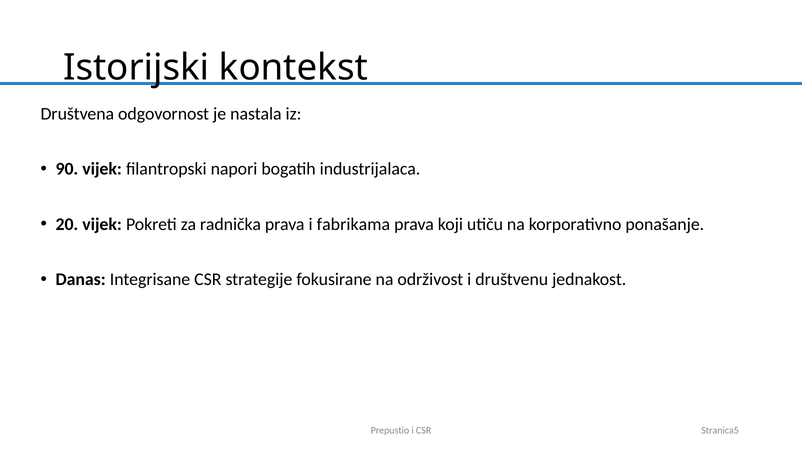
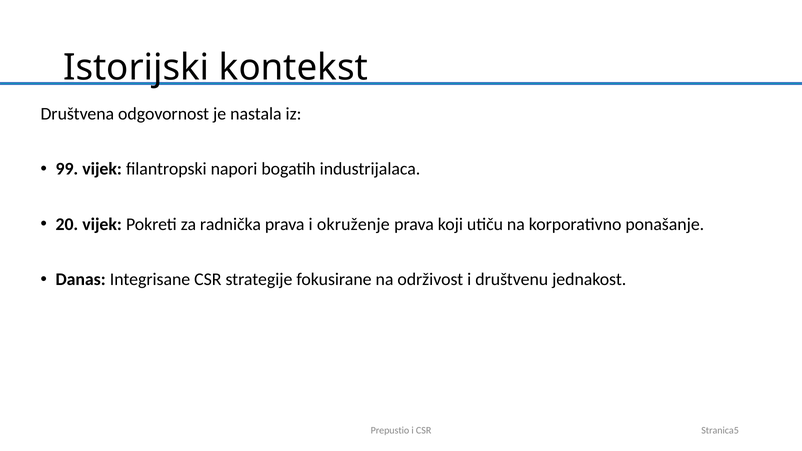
90: 90 -> 99
fabrikama: fabrikama -> okruženje
